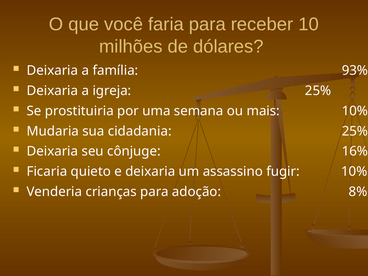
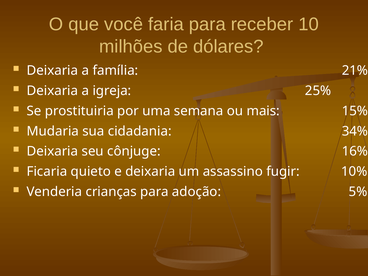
93%: 93% -> 21%
mais 10%: 10% -> 15%
cidadania 25%: 25% -> 34%
8%: 8% -> 5%
